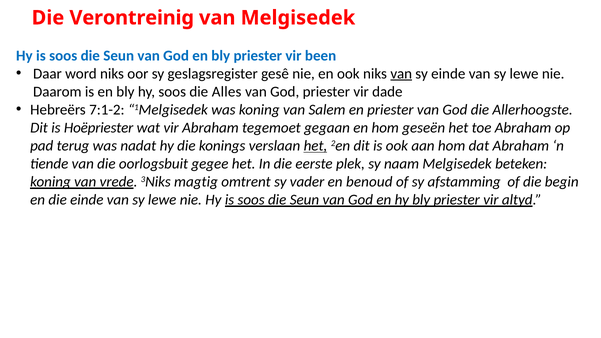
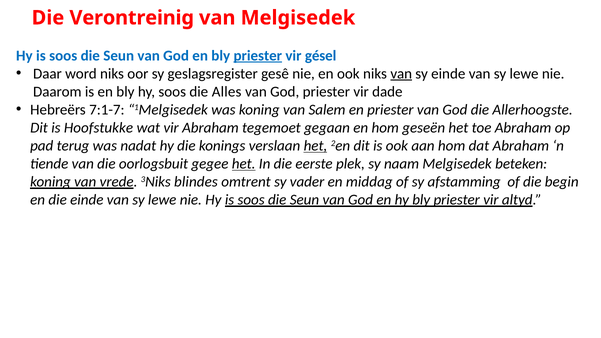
priester at (258, 56) underline: none -> present
been: been -> gésel
7:1-2: 7:1-2 -> 7:1-7
Hoëpriester: Hoëpriester -> Hoofstukke
het at (244, 164) underline: none -> present
magtig: magtig -> blindes
benoud: benoud -> middag
